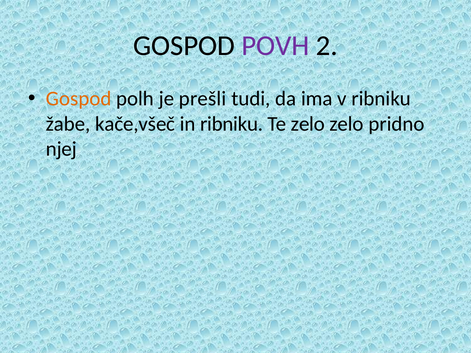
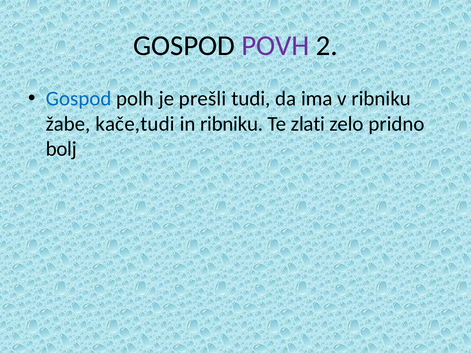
Gospod at (79, 99) colour: orange -> blue
kače,všeč: kače,všeč -> kače,tudi
Te zelo: zelo -> zlati
njej: njej -> bolj
